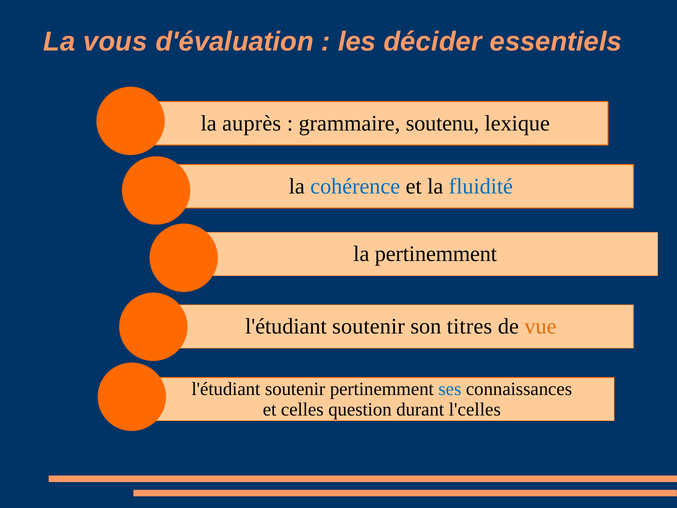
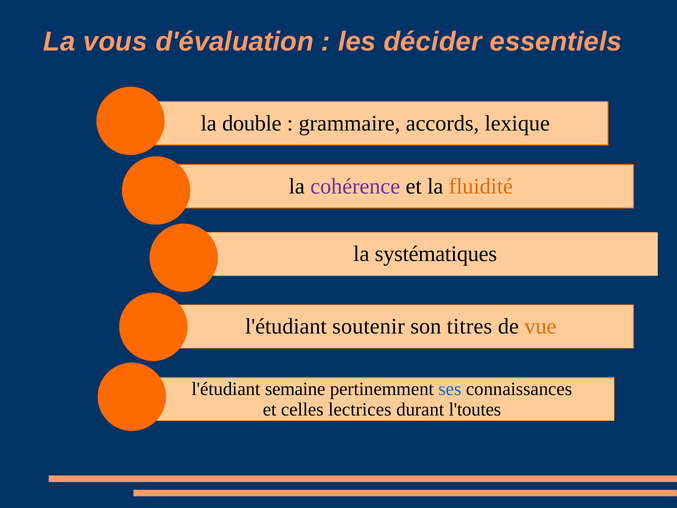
auprès: auprès -> double
soutenu: soutenu -> accords
cohérence colour: blue -> purple
fluidité colour: blue -> orange
la pertinemment: pertinemment -> systématiques
soutenir at (295, 389): soutenir -> semaine
question: question -> lectrices
l'celles: l'celles -> l'toutes
